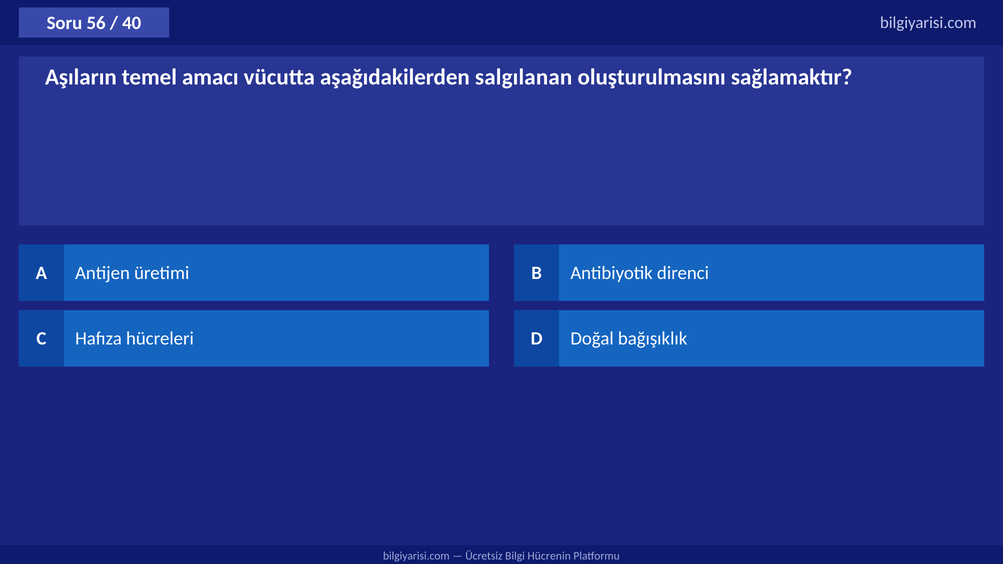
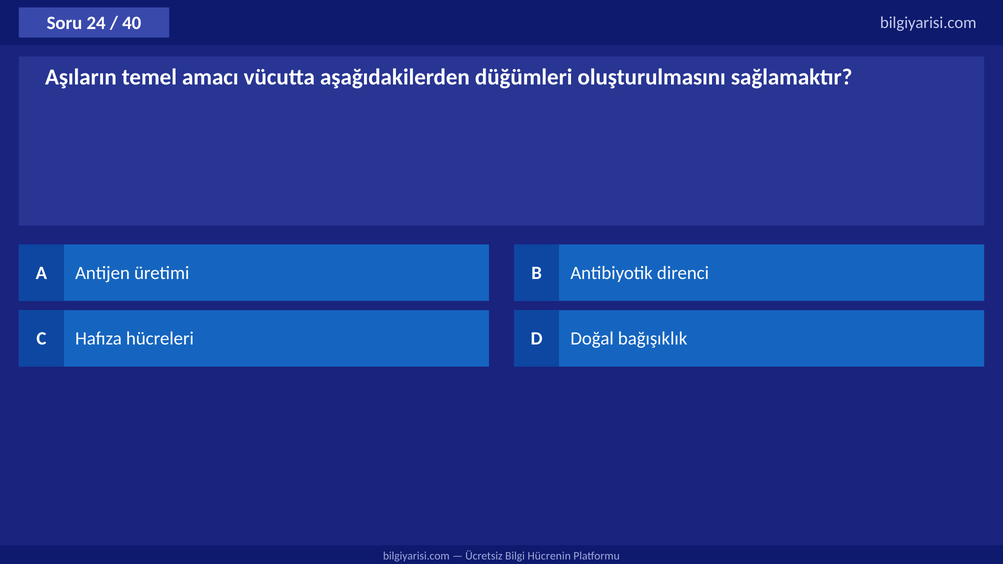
56: 56 -> 24
salgılanan: salgılanan -> düğümleri
